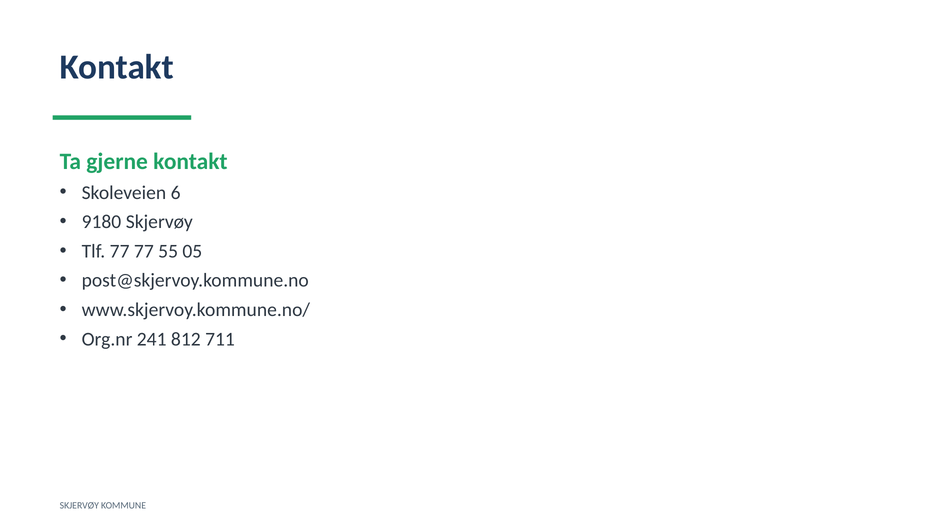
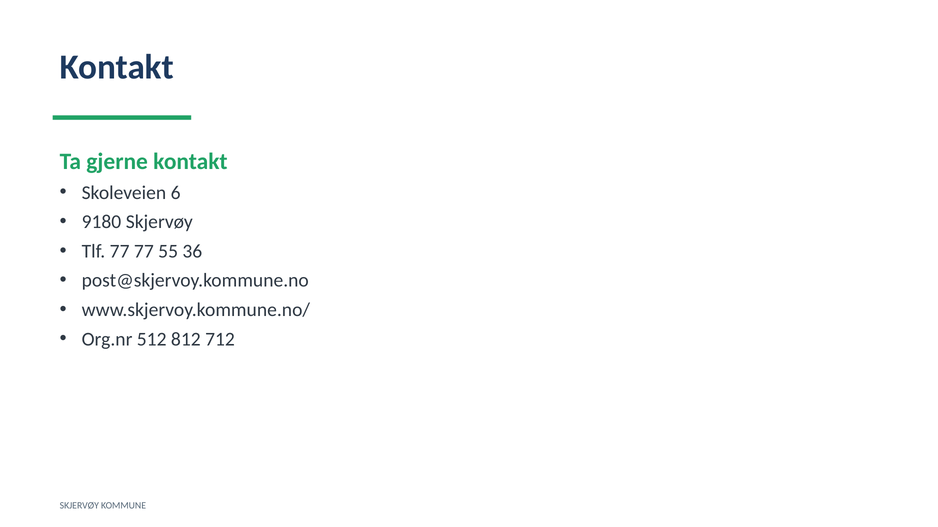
05: 05 -> 36
241: 241 -> 512
711: 711 -> 712
